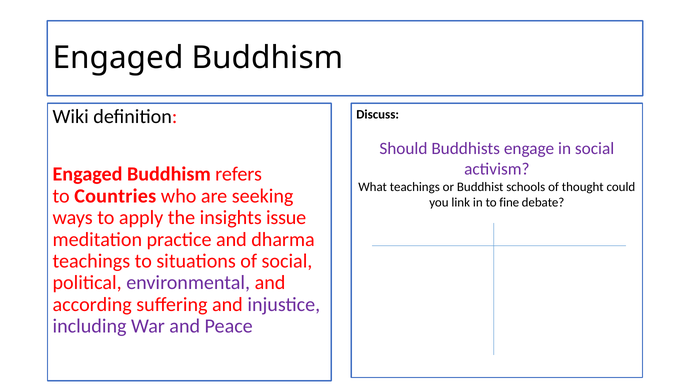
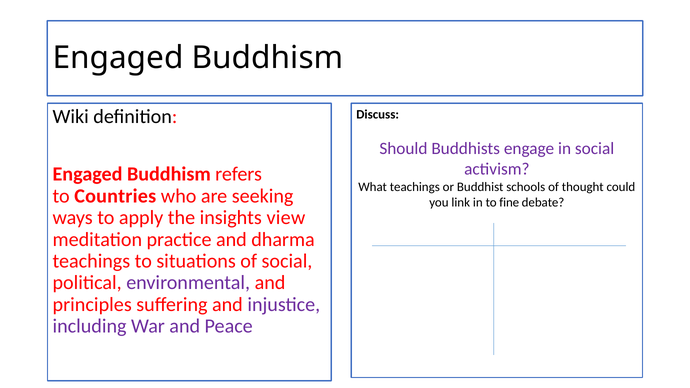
issue: issue -> view
according: according -> principles
